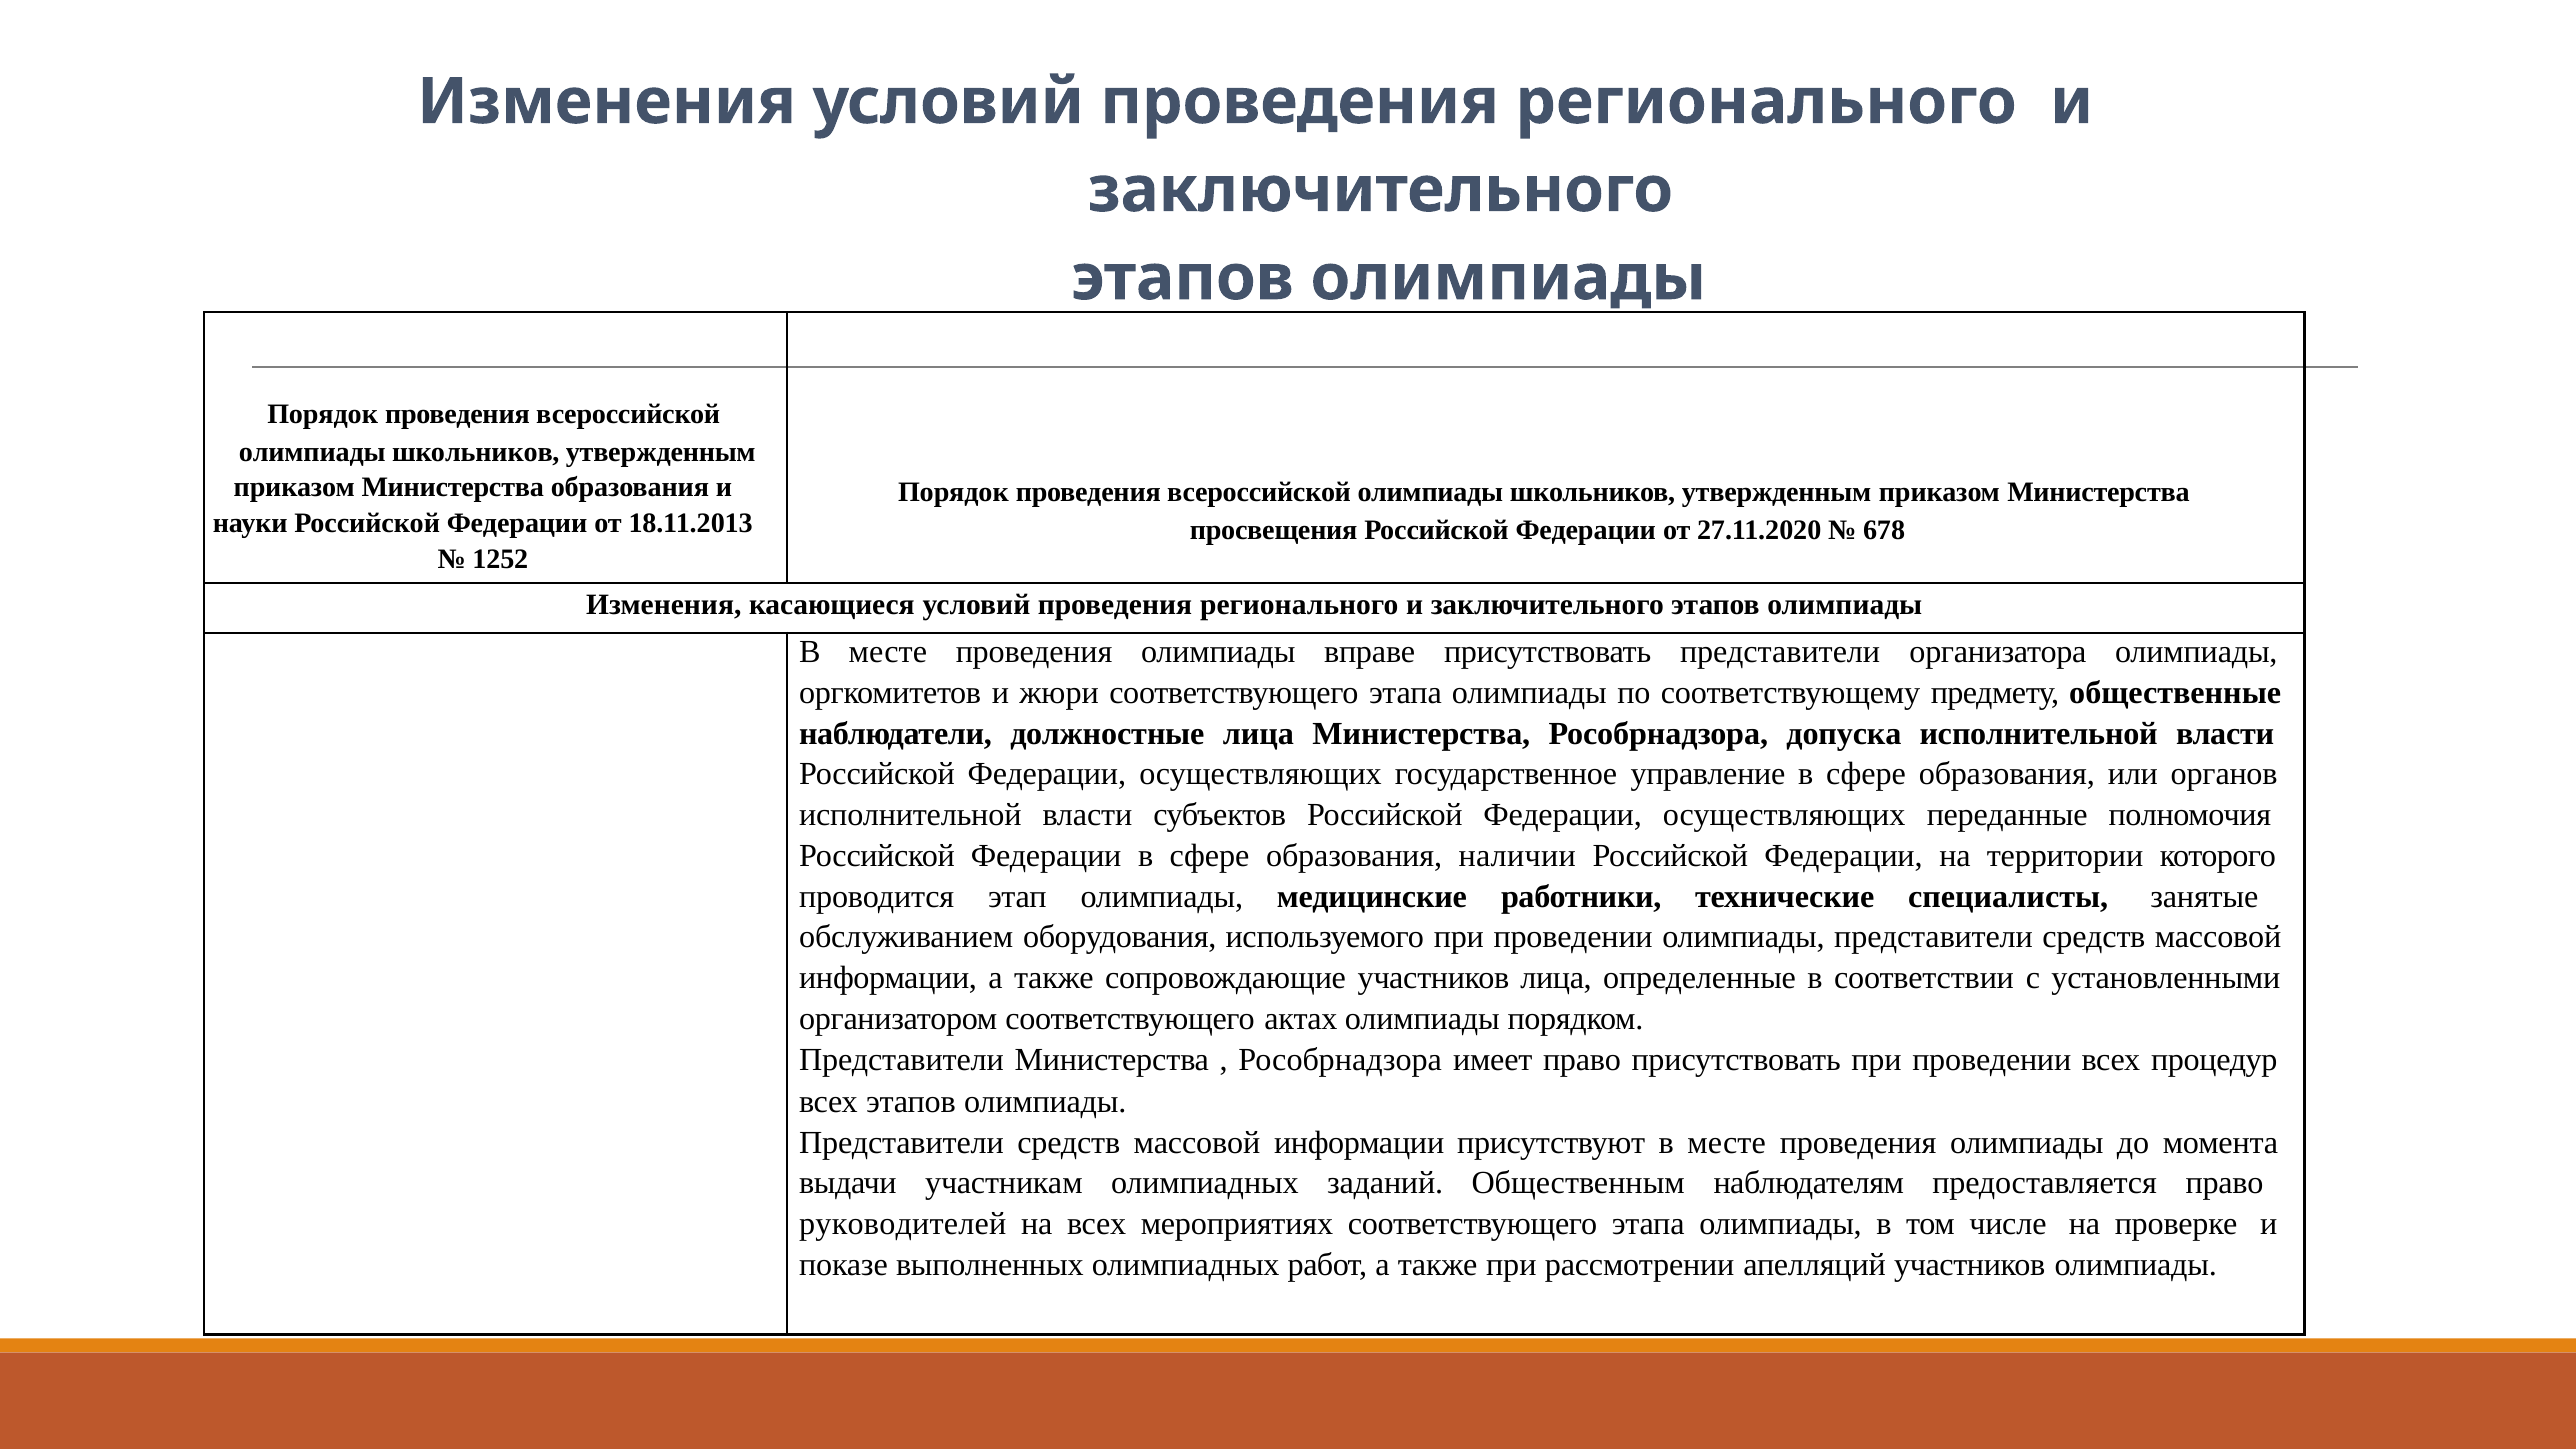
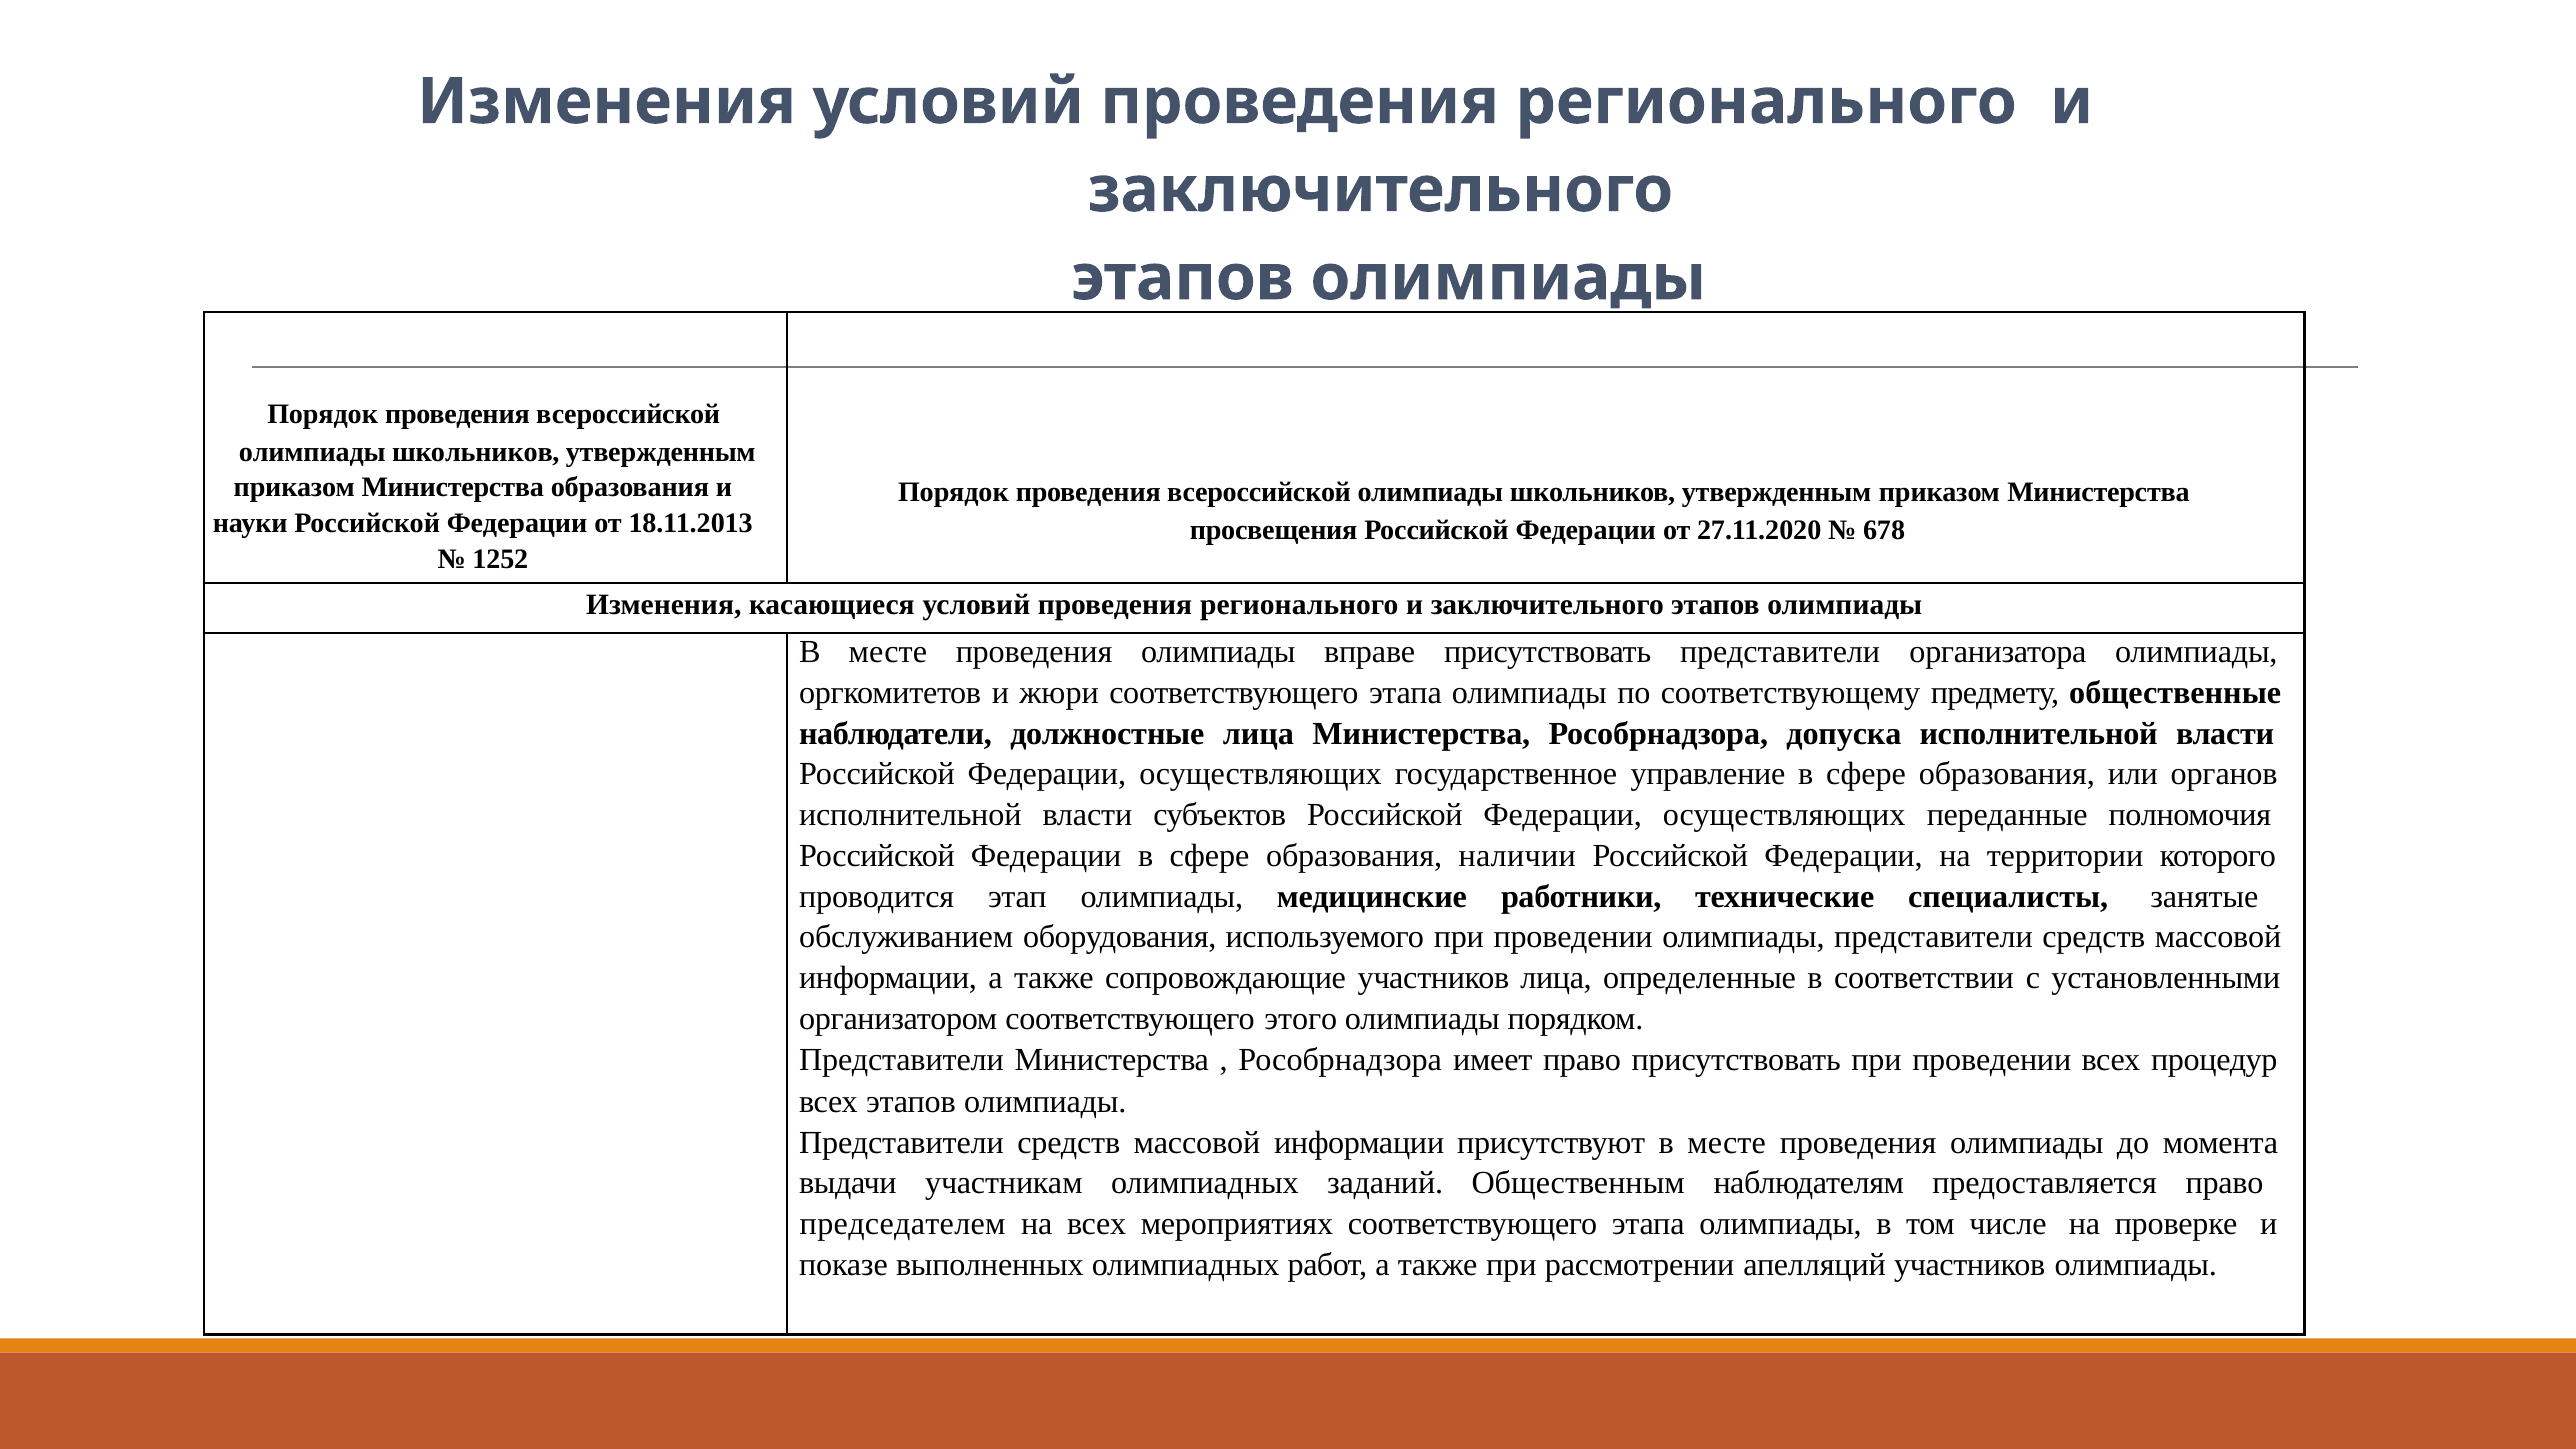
актах: актах -> этого
руководителей: руководителей -> председателем
